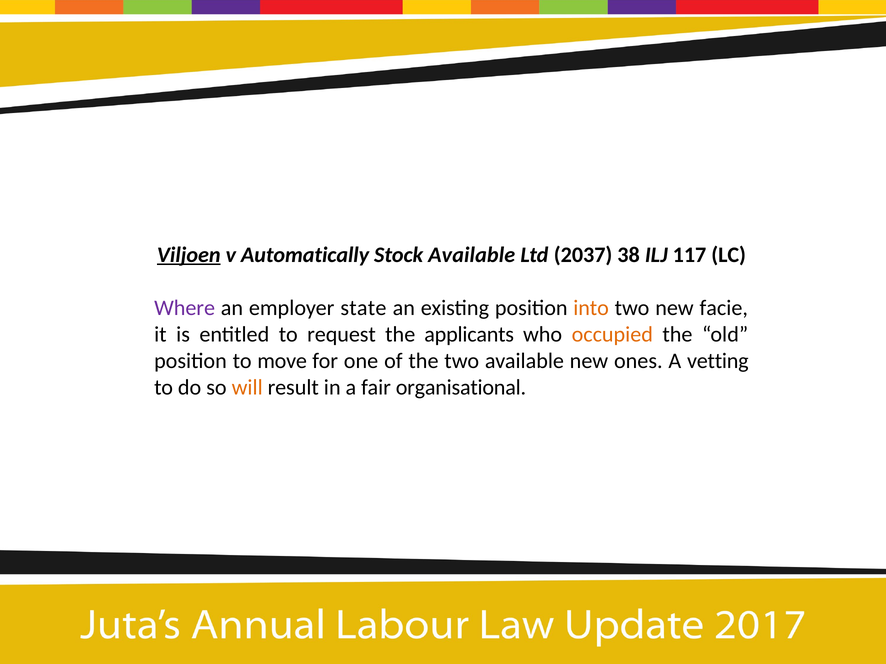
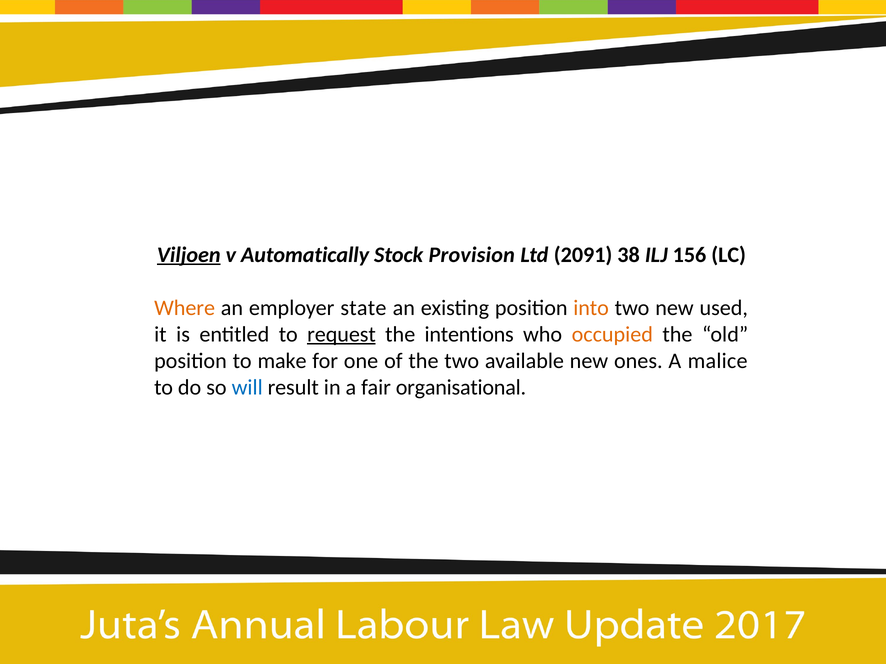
Stock Available: Available -> Provision
2037: 2037 -> 2091
117: 117 -> 156
Where colour: purple -> orange
facie: facie -> used
request underline: none -> present
applicants: applicants -> intentions
move: move -> make
vetting: vetting -> malice
will colour: orange -> blue
